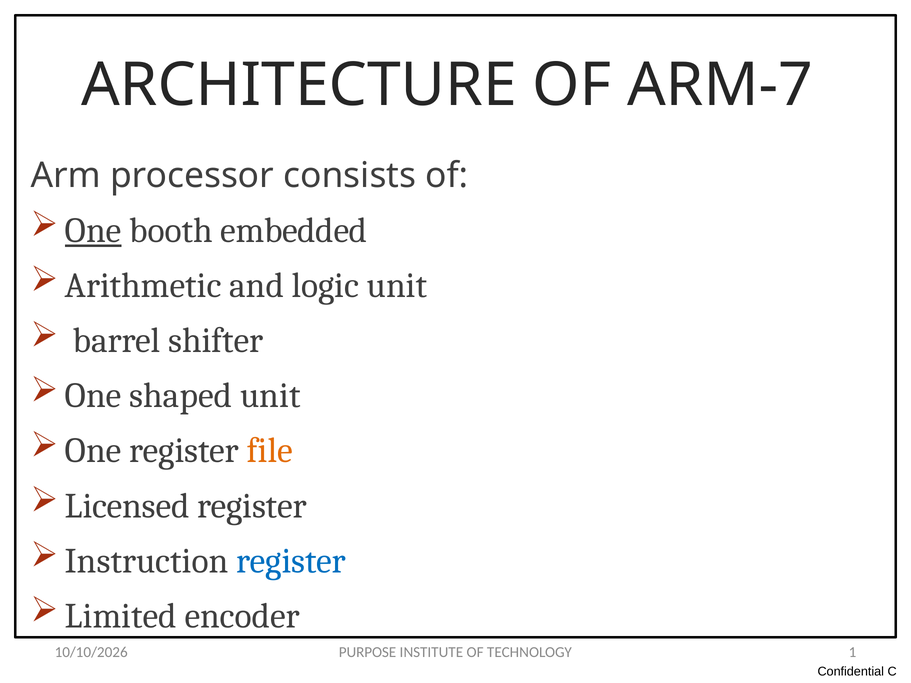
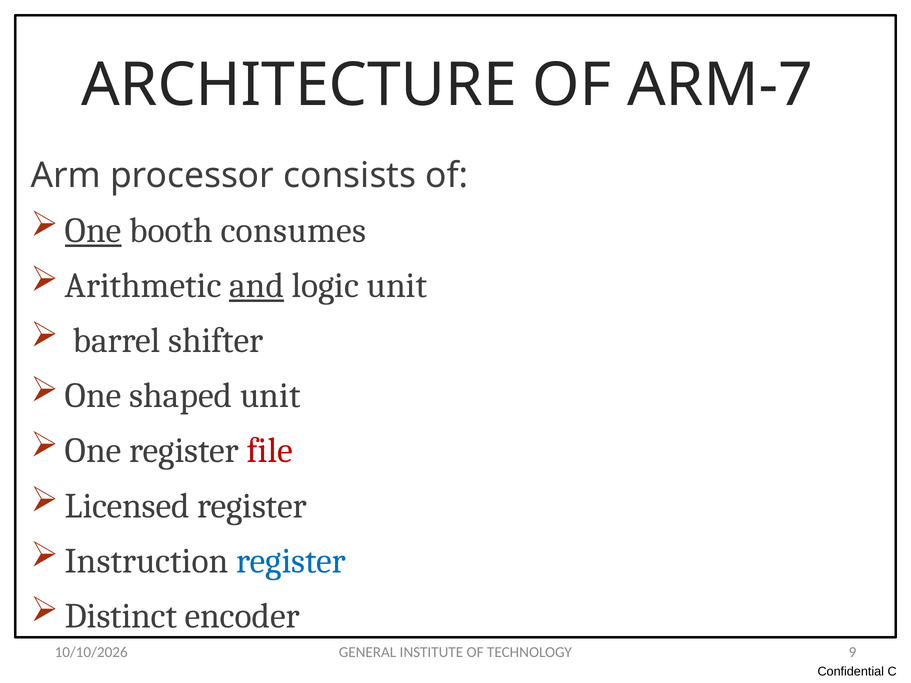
embedded: embedded -> consumes
and underline: none -> present
file colour: orange -> red
Limited: Limited -> Distinct
PURPOSE: PURPOSE -> GENERAL
1: 1 -> 9
